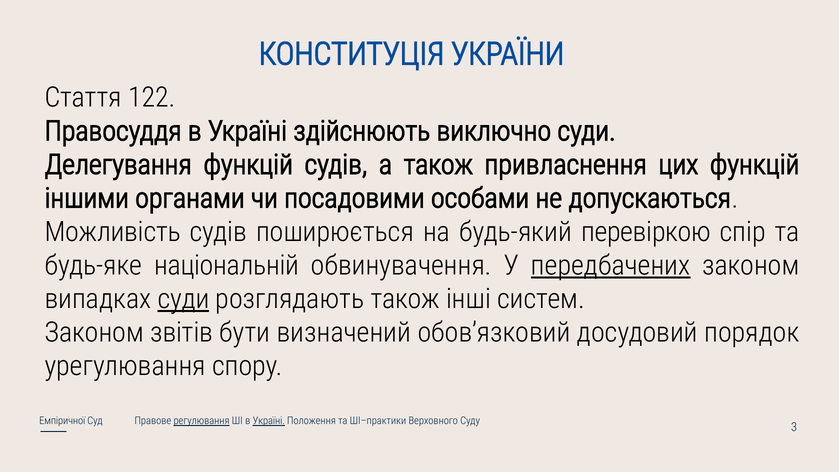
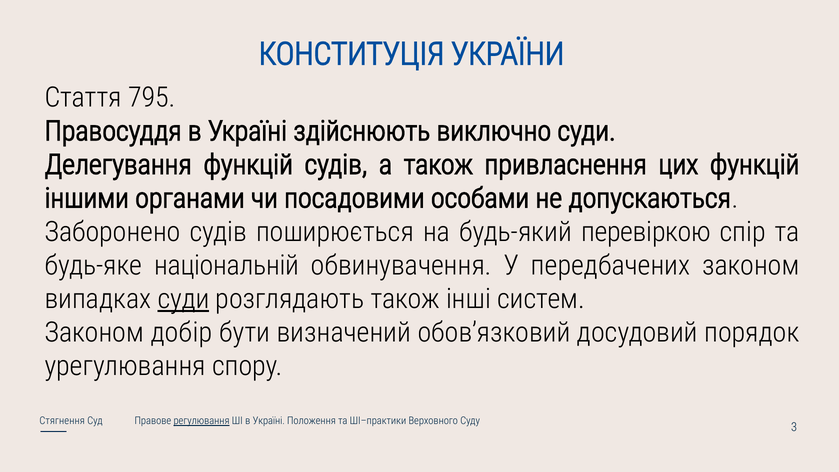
122: 122 -> 795
Можливість: Можливість -> Заборонено
передбачених underline: present -> none
звітів: звітів -> добір
Емпіричної: Емпіричної -> Стягнення
Україні at (269, 421) underline: present -> none
